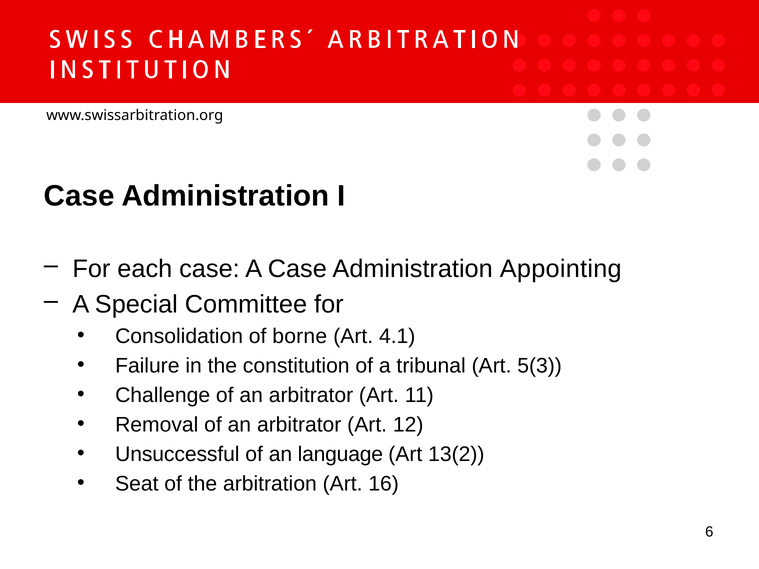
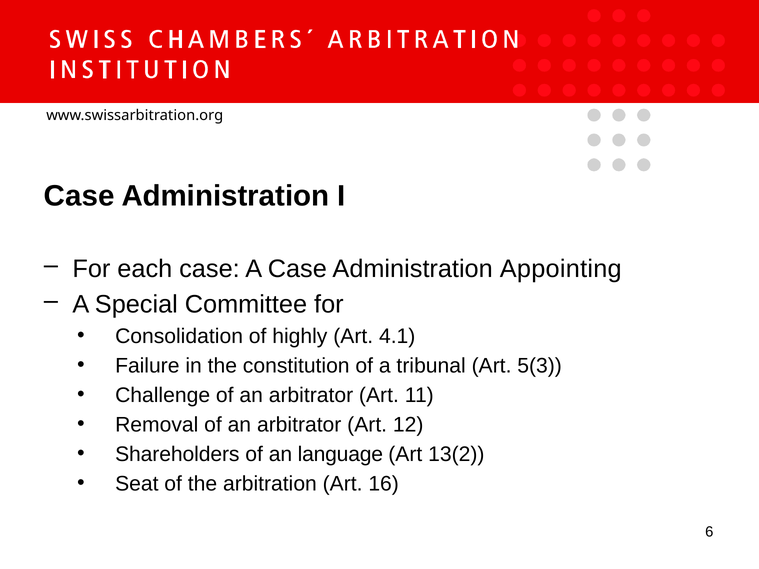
borne: borne -> highly
Unsuccessful: Unsuccessful -> Shareholders
